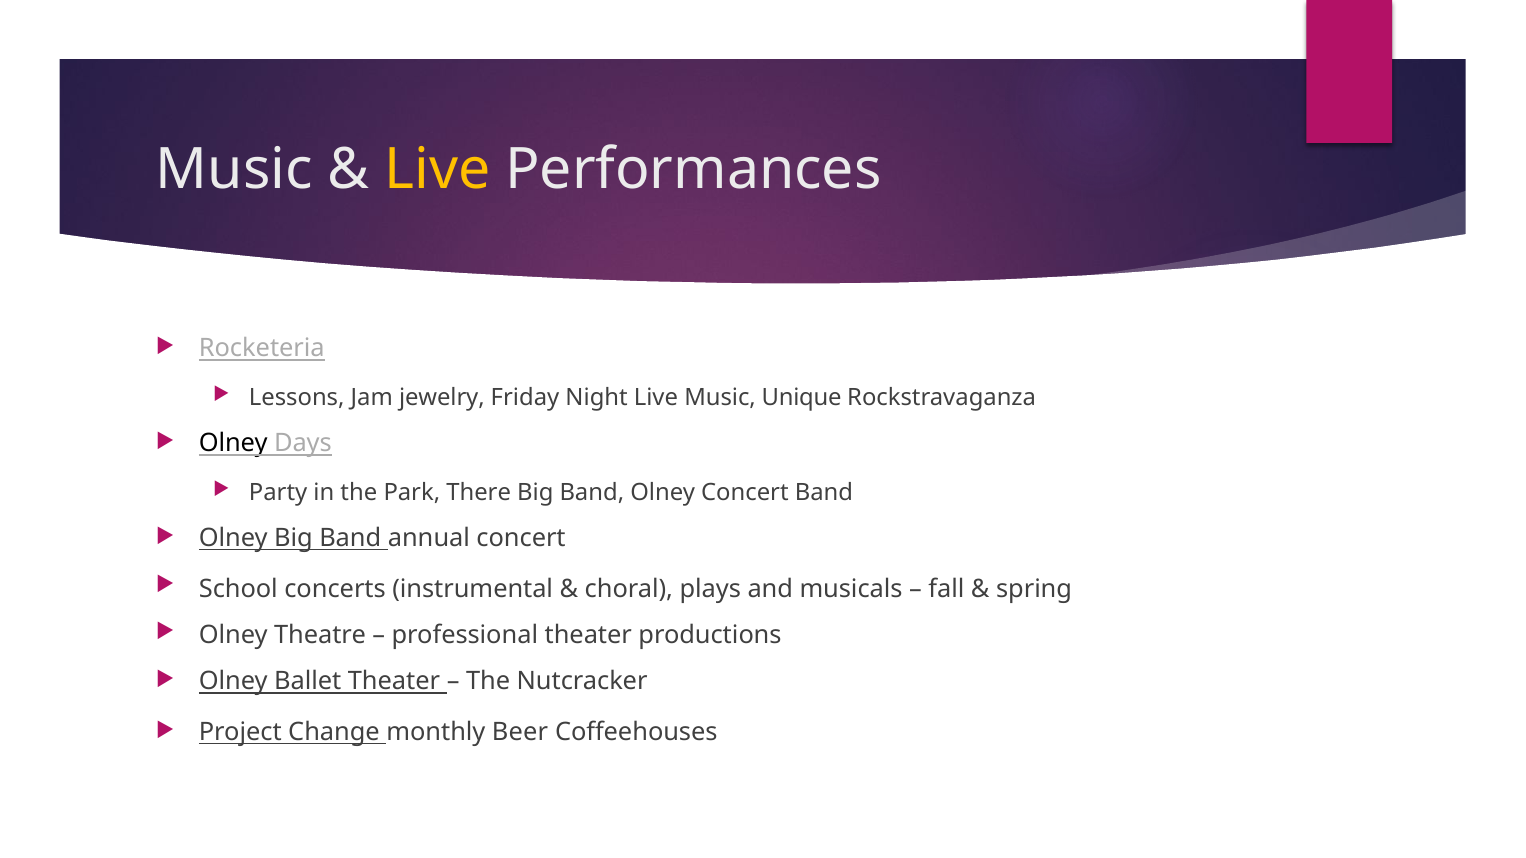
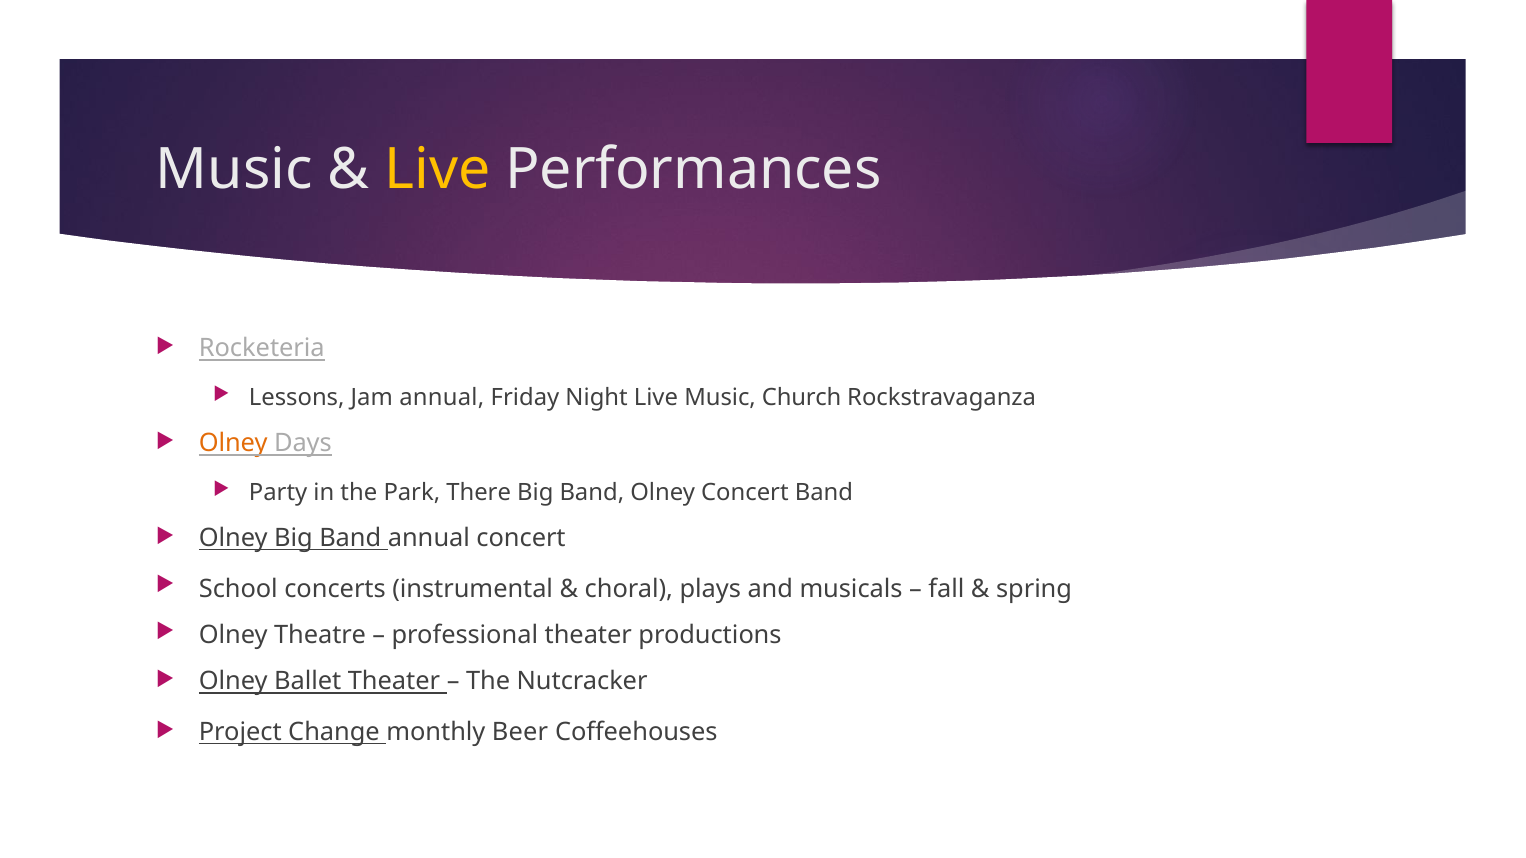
Jam jewelry: jewelry -> annual
Unique: Unique -> Church
Olney at (233, 444) colour: black -> orange
